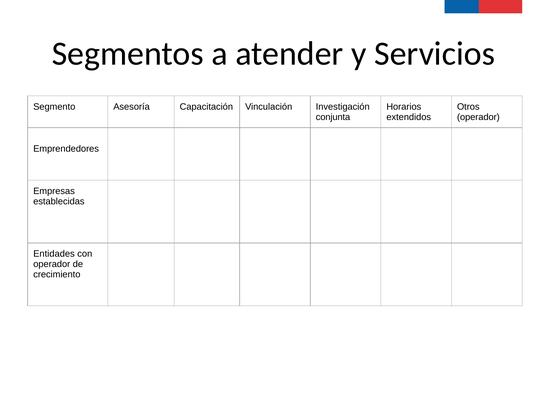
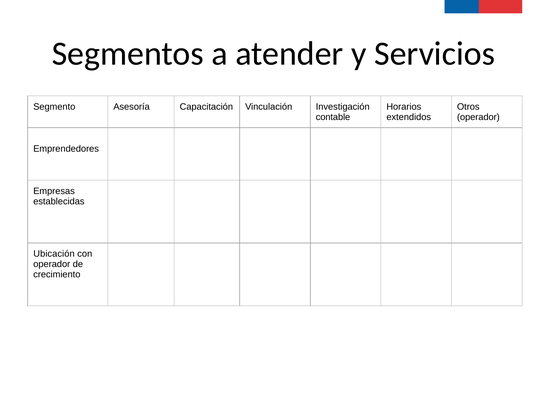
conjunta: conjunta -> contable
Entidades: Entidades -> Ubicación
